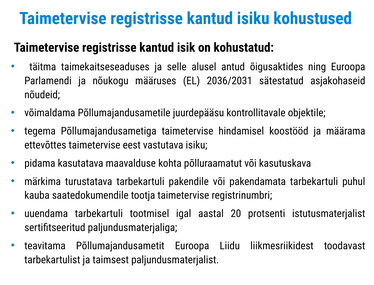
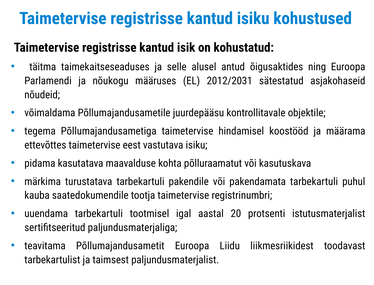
2036/2031: 2036/2031 -> 2012/2031
